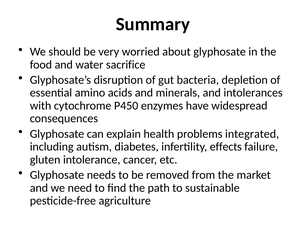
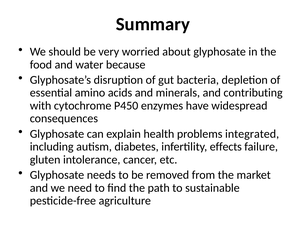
sacrifice: sacrifice -> because
intolerances: intolerances -> contributing
